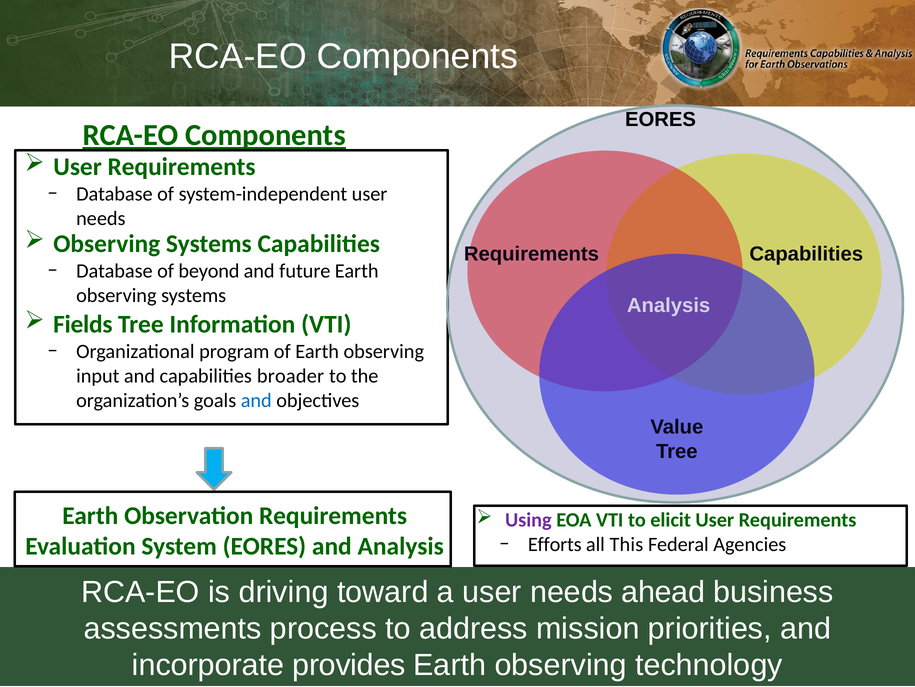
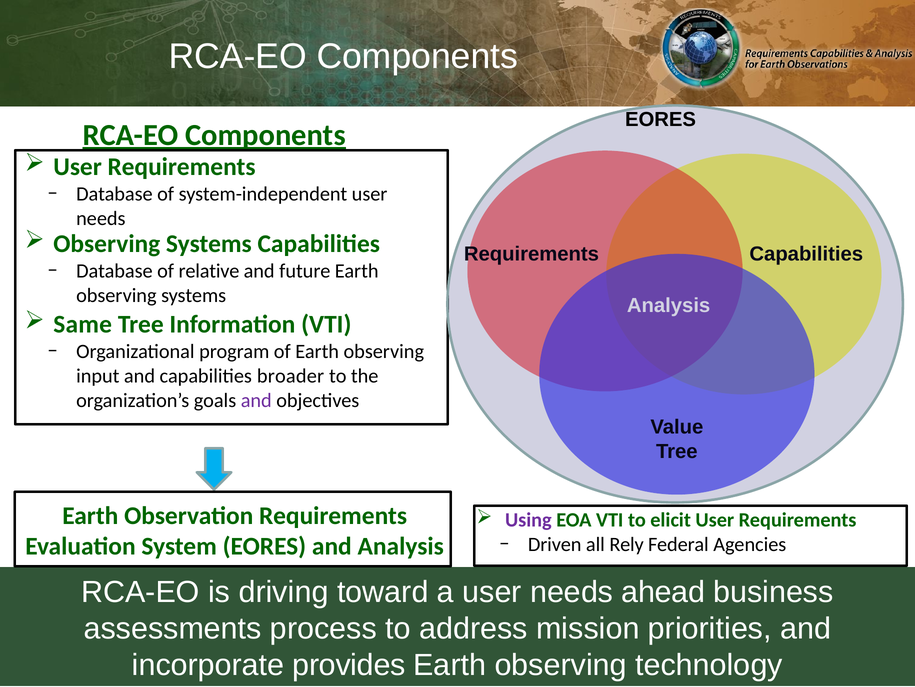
beyond: beyond -> relative
Fields: Fields -> Same
and at (256, 400) colour: blue -> purple
Efforts: Efforts -> Driven
This: This -> Rely
